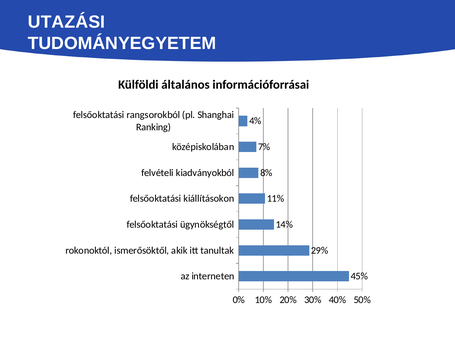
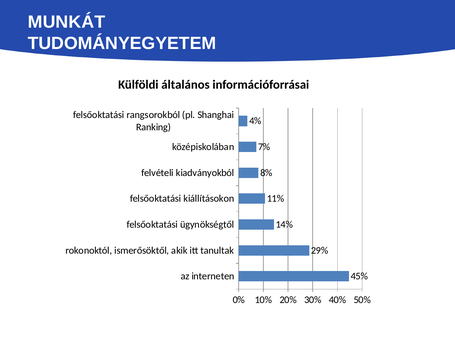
UTAZÁSI: UTAZÁSI -> MUNKÁT
